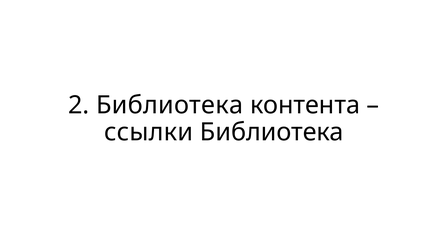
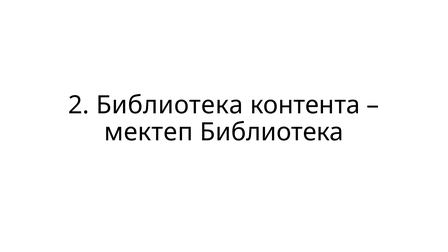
ссылки: ссылки -> мектеп
